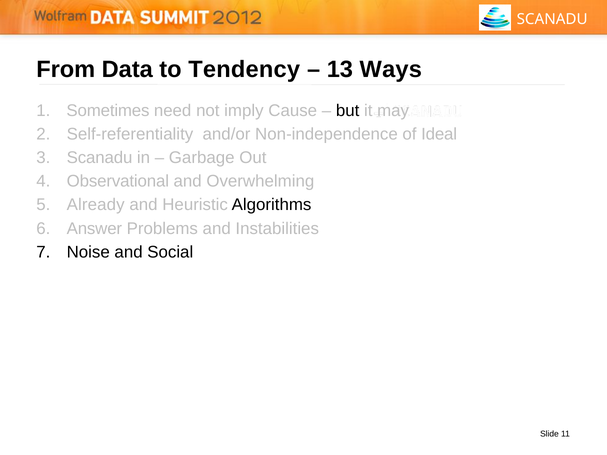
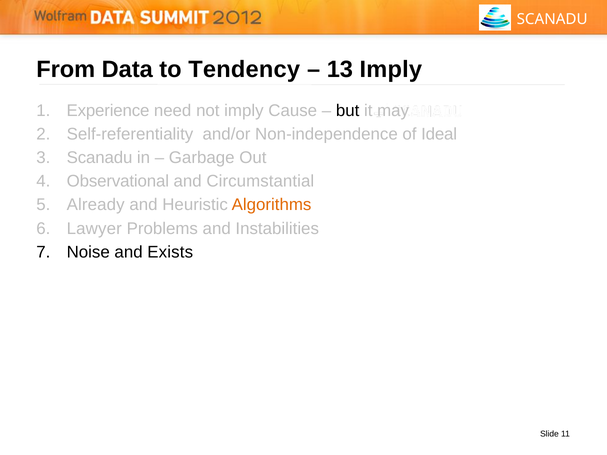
13 Ways: Ways -> Imply
Sometimes: Sometimes -> Experience
Overwhelming: Overwhelming -> Circumstantial
Algorithms colour: black -> orange
Answer: Answer -> Lawyer
Social: Social -> Exists
